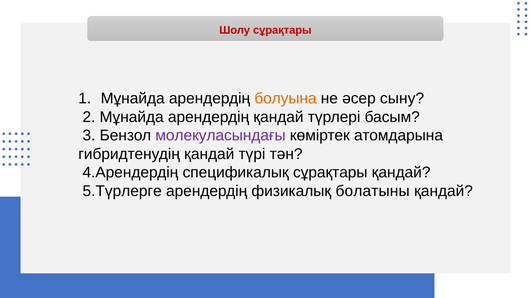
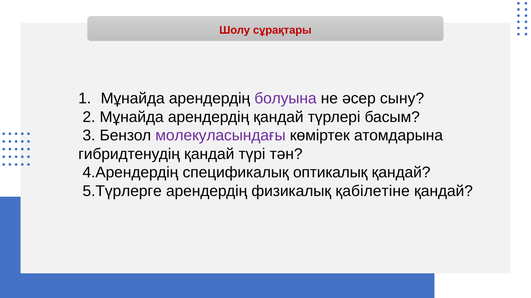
болуына colour: orange -> purple
спецификалық сұрақтары: сұрақтары -> оптикалық
болатыны: болатыны -> қабілетіне
